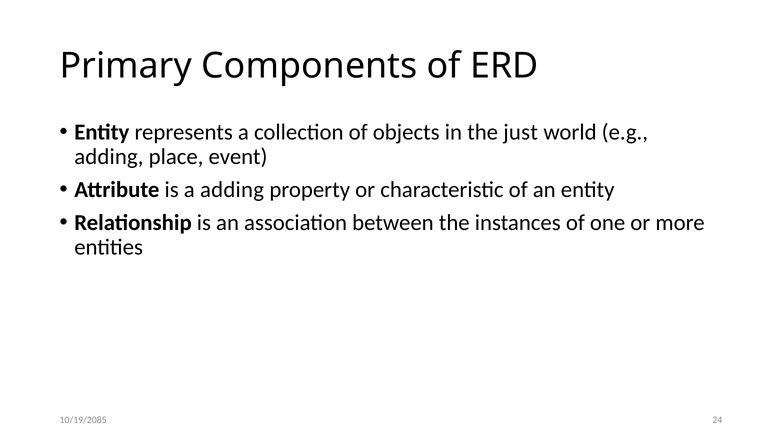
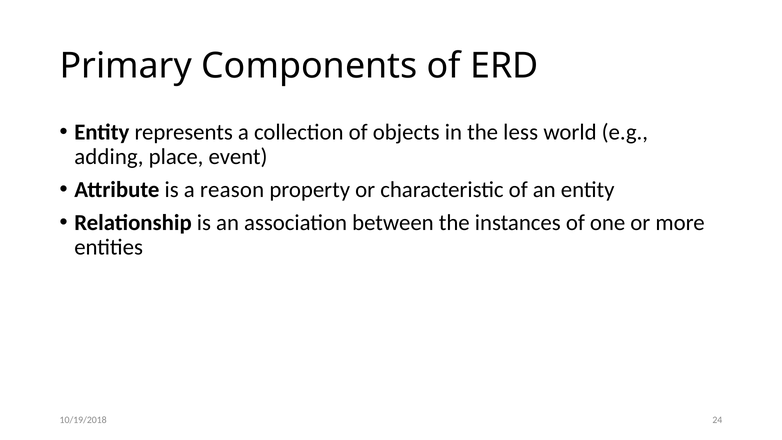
just: just -> less
a adding: adding -> reason
10/19/2085: 10/19/2085 -> 10/19/2018
